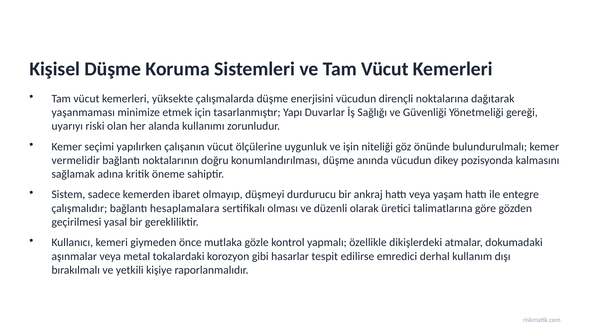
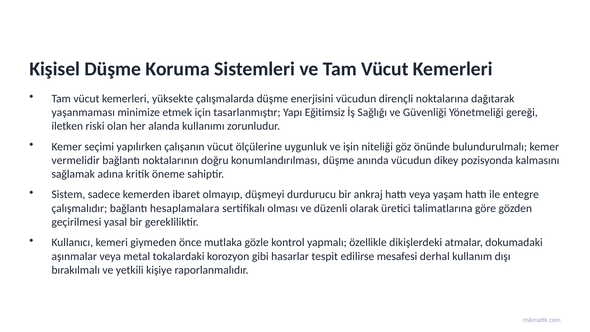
Duvarlar: Duvarlar -> Eğitimsiz
uyarıyı: uyarıyı -> iletken
emredici: emredici -> mesafesi
